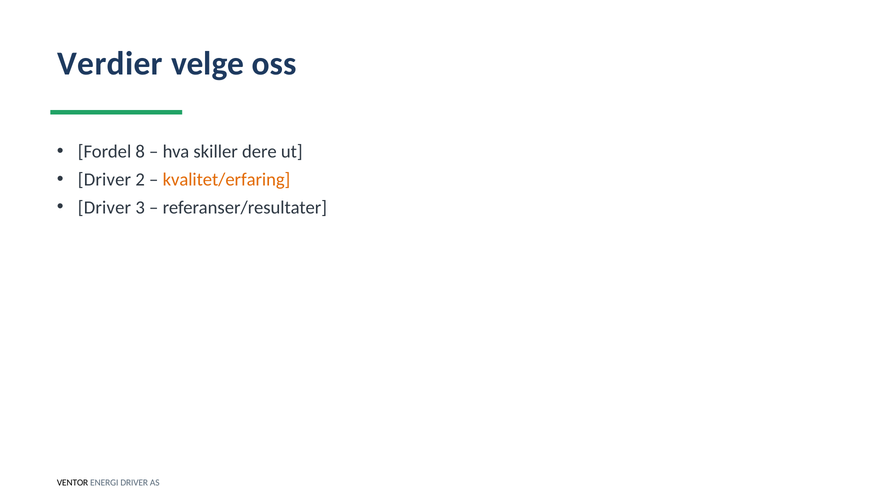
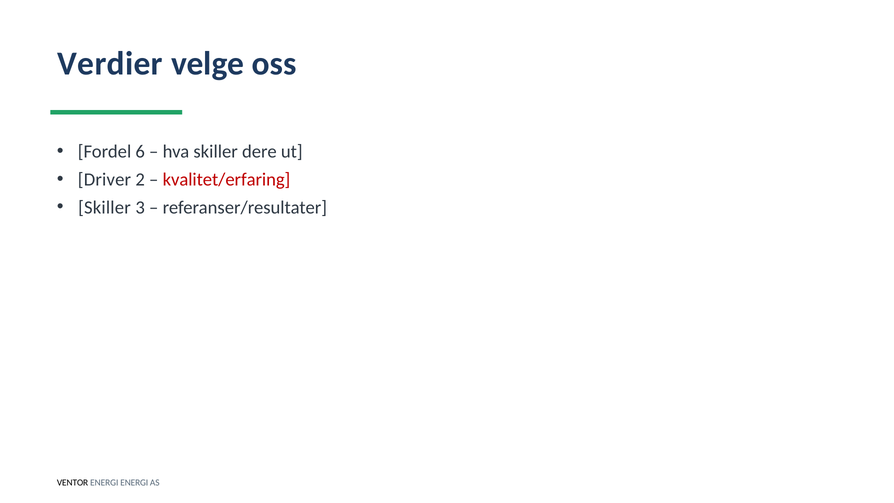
8: 8 -> 6
kvalitet/erfaring colour: orange -> red
Driver at (104, 207): Driver -> Skiller
ENERGI DRIVER: DRIVER -> ENERGI
